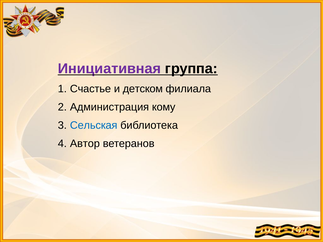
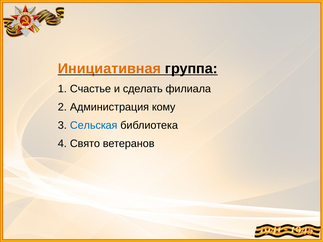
Инициативная colour: purple -> orange
детском: детском -> сделать
Автор: Автор -> Свято
